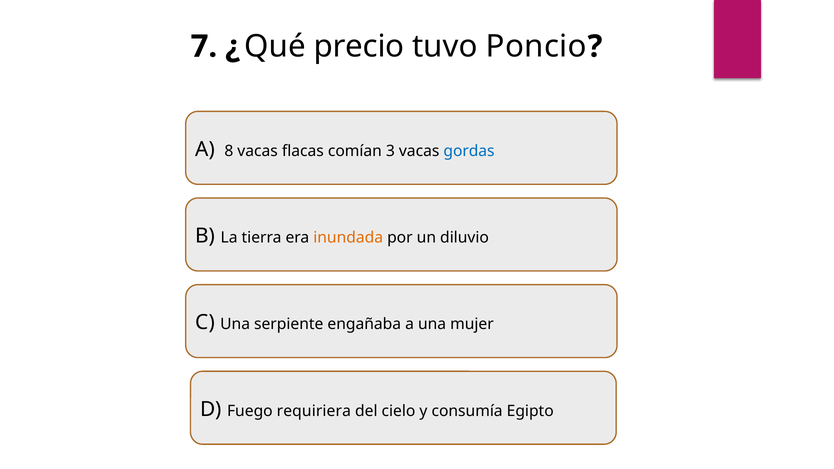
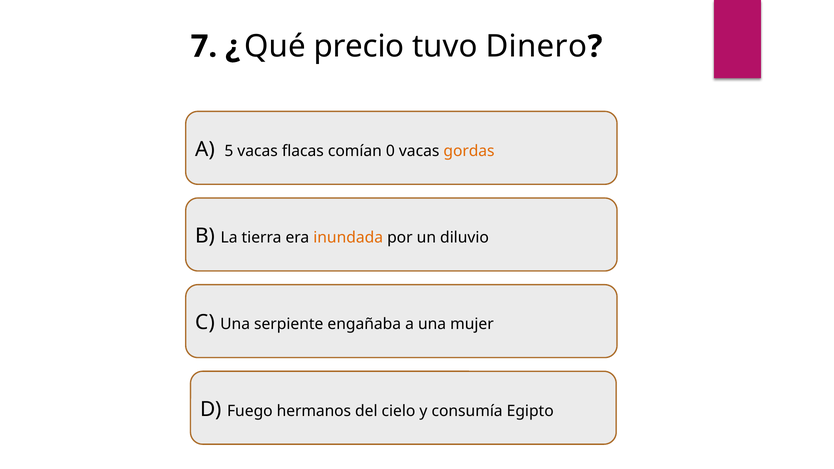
Poncio: Poncio -> Dinero
8: 8 -> 5
3: 3 -> 0
gordas colour: blue -> orange
requiriera: requiriera -> hermanos
